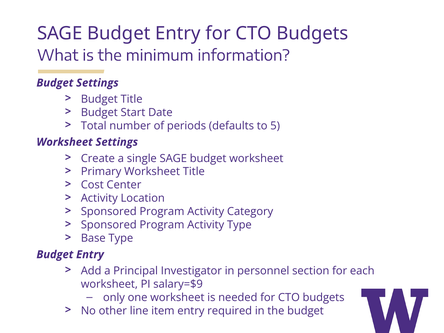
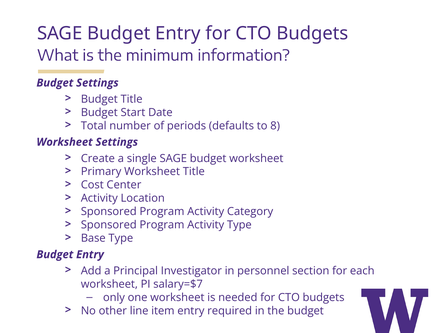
5: 5 -> 8
salary=$9: salary=$9 -> salary=$7
